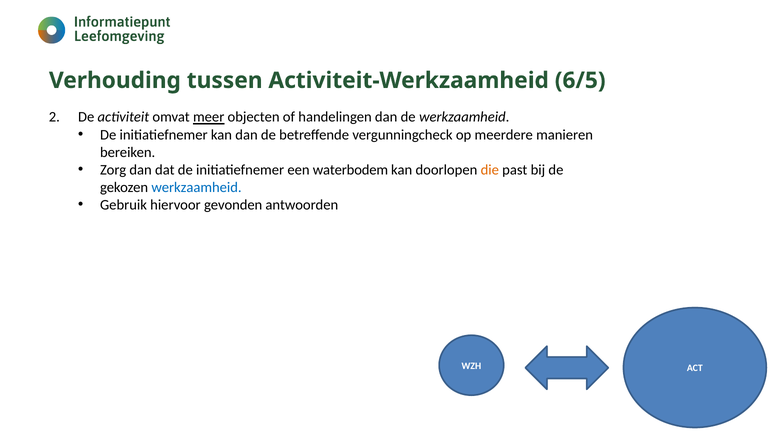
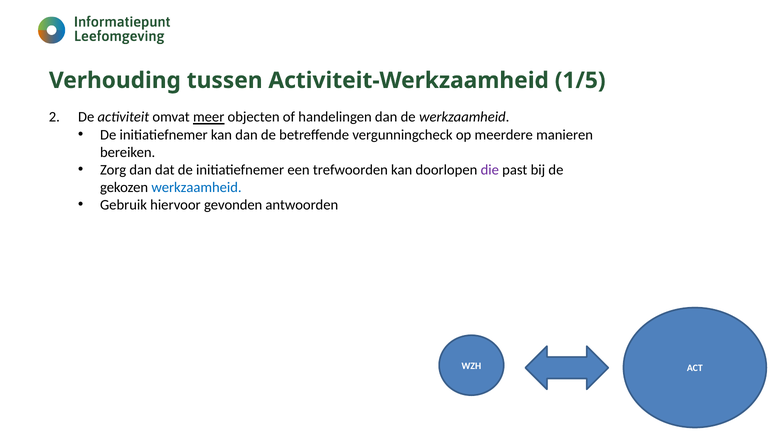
6/5: 6/5 -> 1/5
waterbodem: waterbodem -> trefwoorden
die colour: orange -> purple
